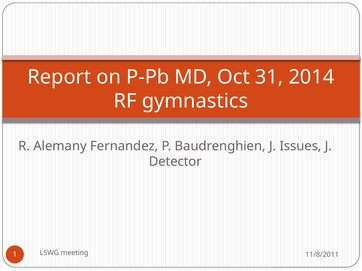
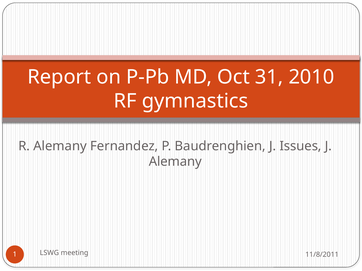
2014: 2014 -> 2010
Detector at (175, 162): Detector -> Alemany
